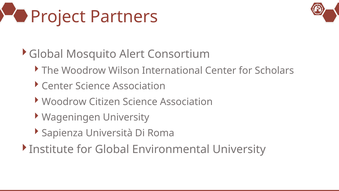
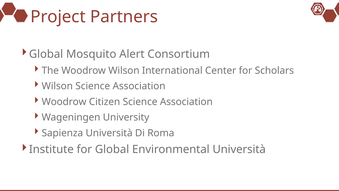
Center at (57, 86): Center -> Wilson
Environmental University: University -> Università
